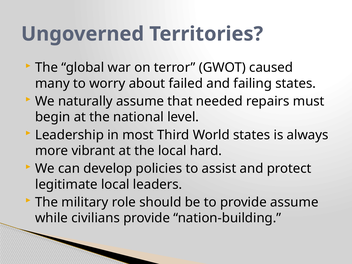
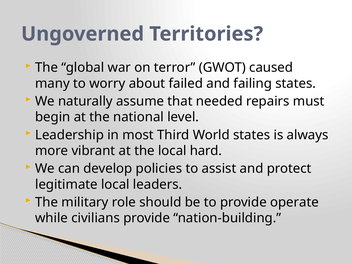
provide assume: assume -> operate
